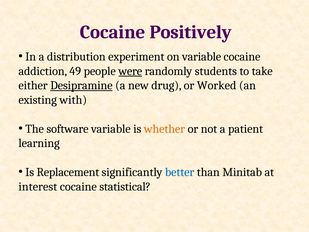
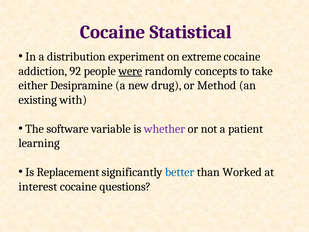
Positively: Positively -> Statistical
on variable: variable -> extreme
49: 49 -> 92
students: students -> concepts
Desipramine underline: present -> none
Worked: Worked -> Method
whether colour: orange -> purple
Minitab: Minitab -> Worked
statistical: statistical -> questions
